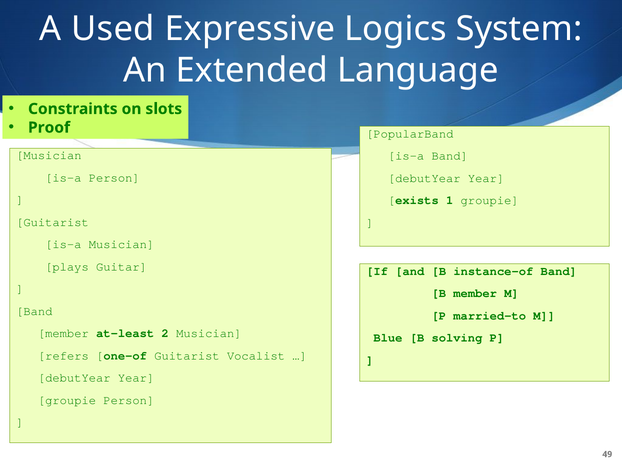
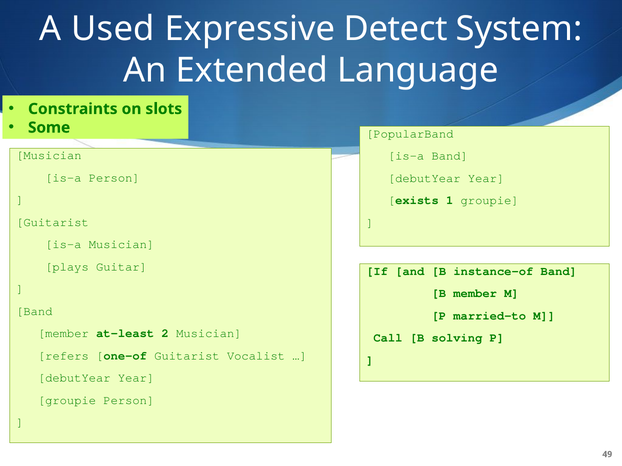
Logics: Logics -> Detect
Proof: Proof -> Some
Blue: Blue -> Call
